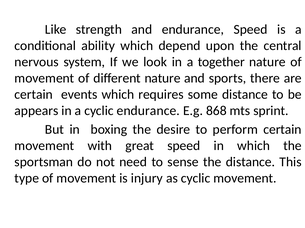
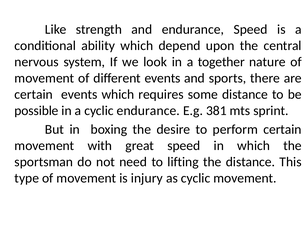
different nature: nature -> events
appears: appears -> possible
868: 868 -> 381
sense: sense -> lifting
